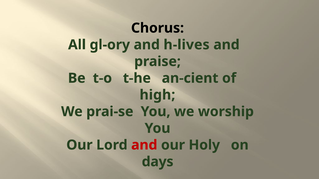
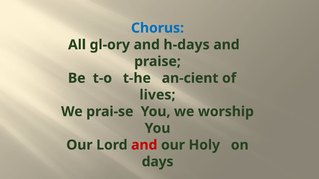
Chorus colour: black -> blue
h-lives: h-lives -> h-days
high: high -> lives
